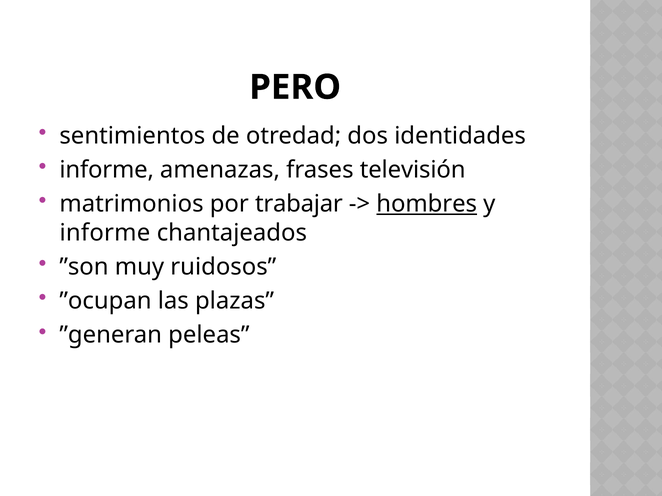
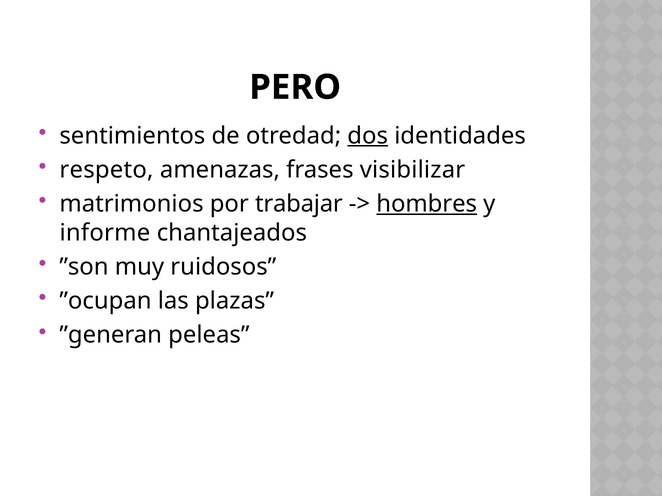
dos underline: none -> present
informe at (107, 170): informe -> respeto
televisión: televisión -> visibilizar
